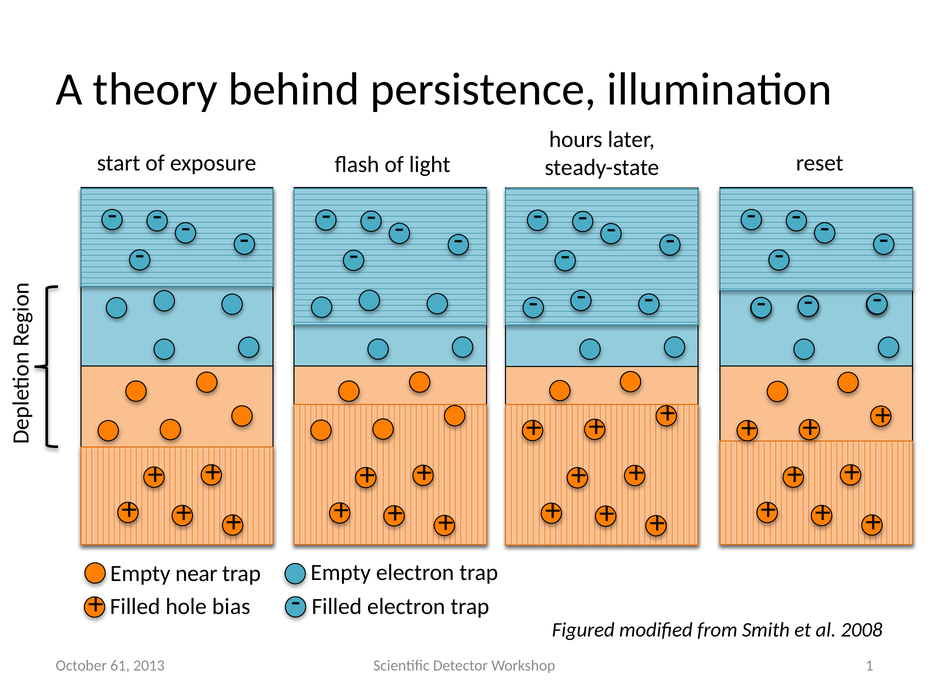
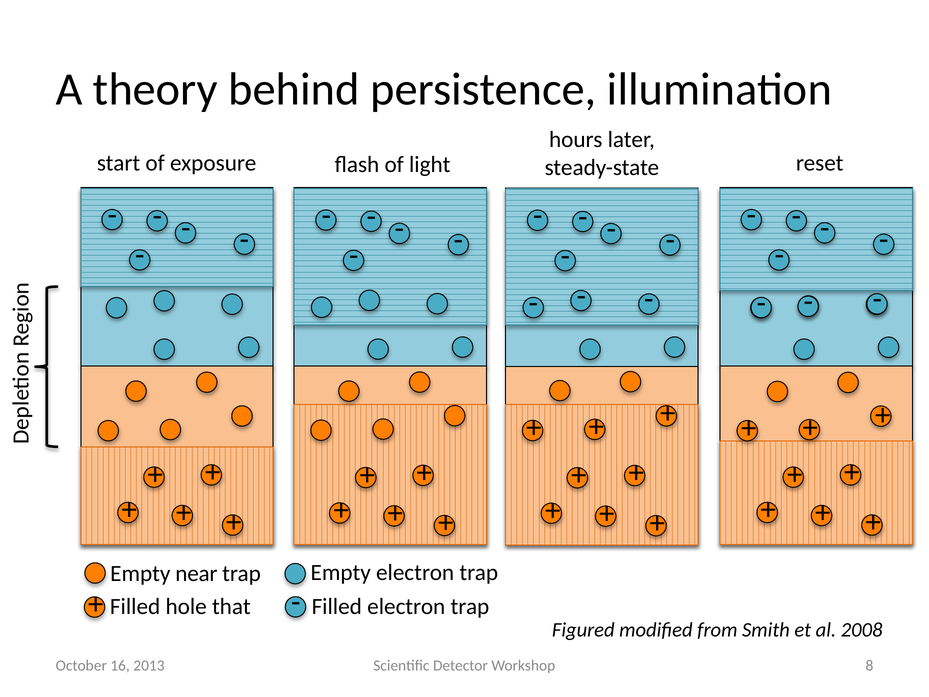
bias: bias -> that
61: 61 -> 16
1: 1 -> 8
